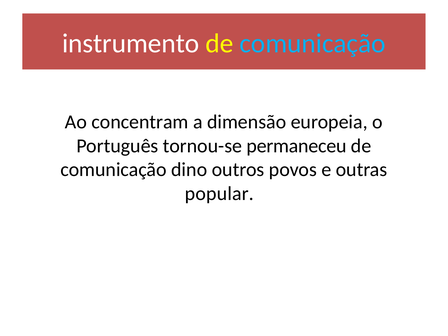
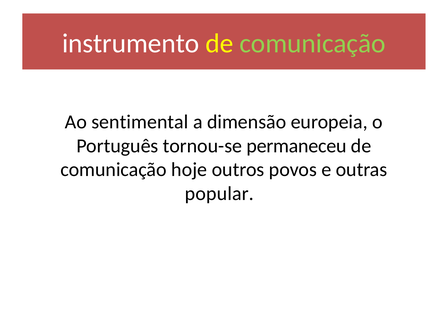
comunicação at (313, 43) colour: light blue -> light green
concentram: concentram -> sentimental
dino: dino -> hoje
